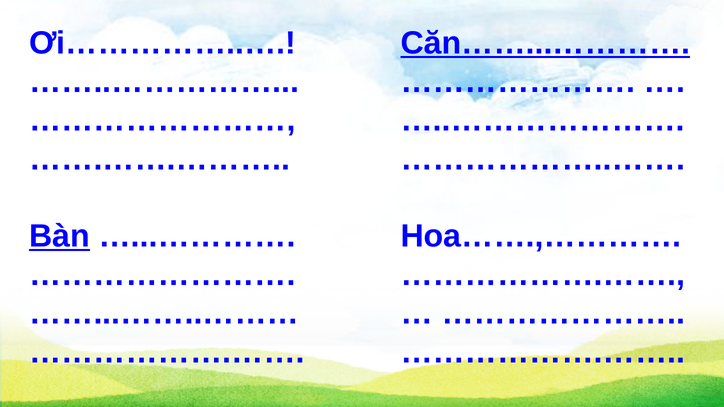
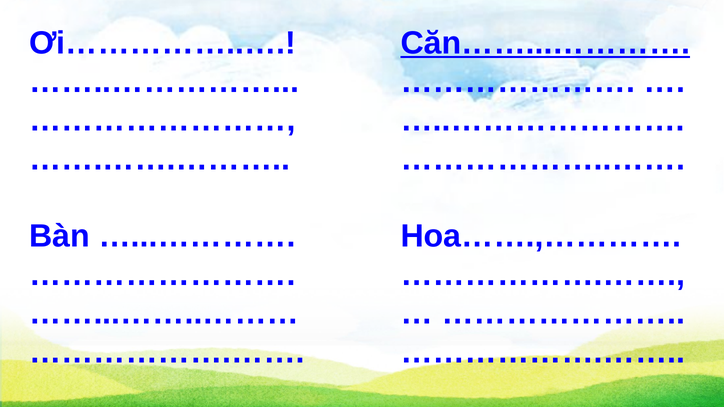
Bàn underline: present -> none
